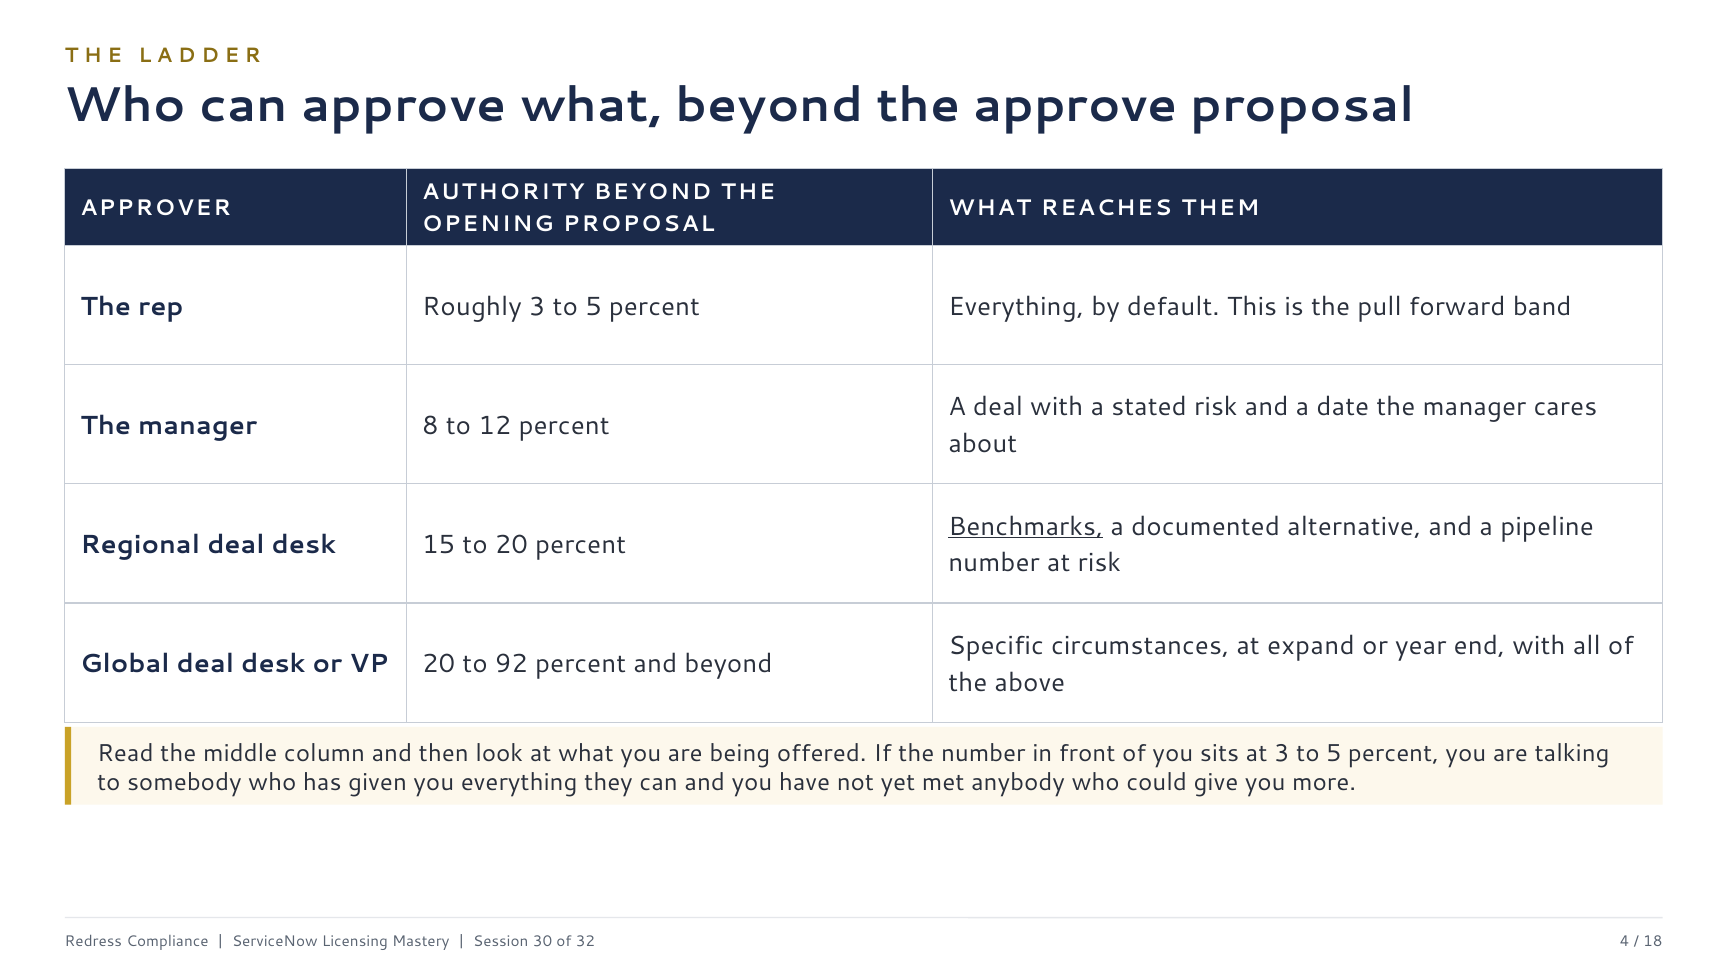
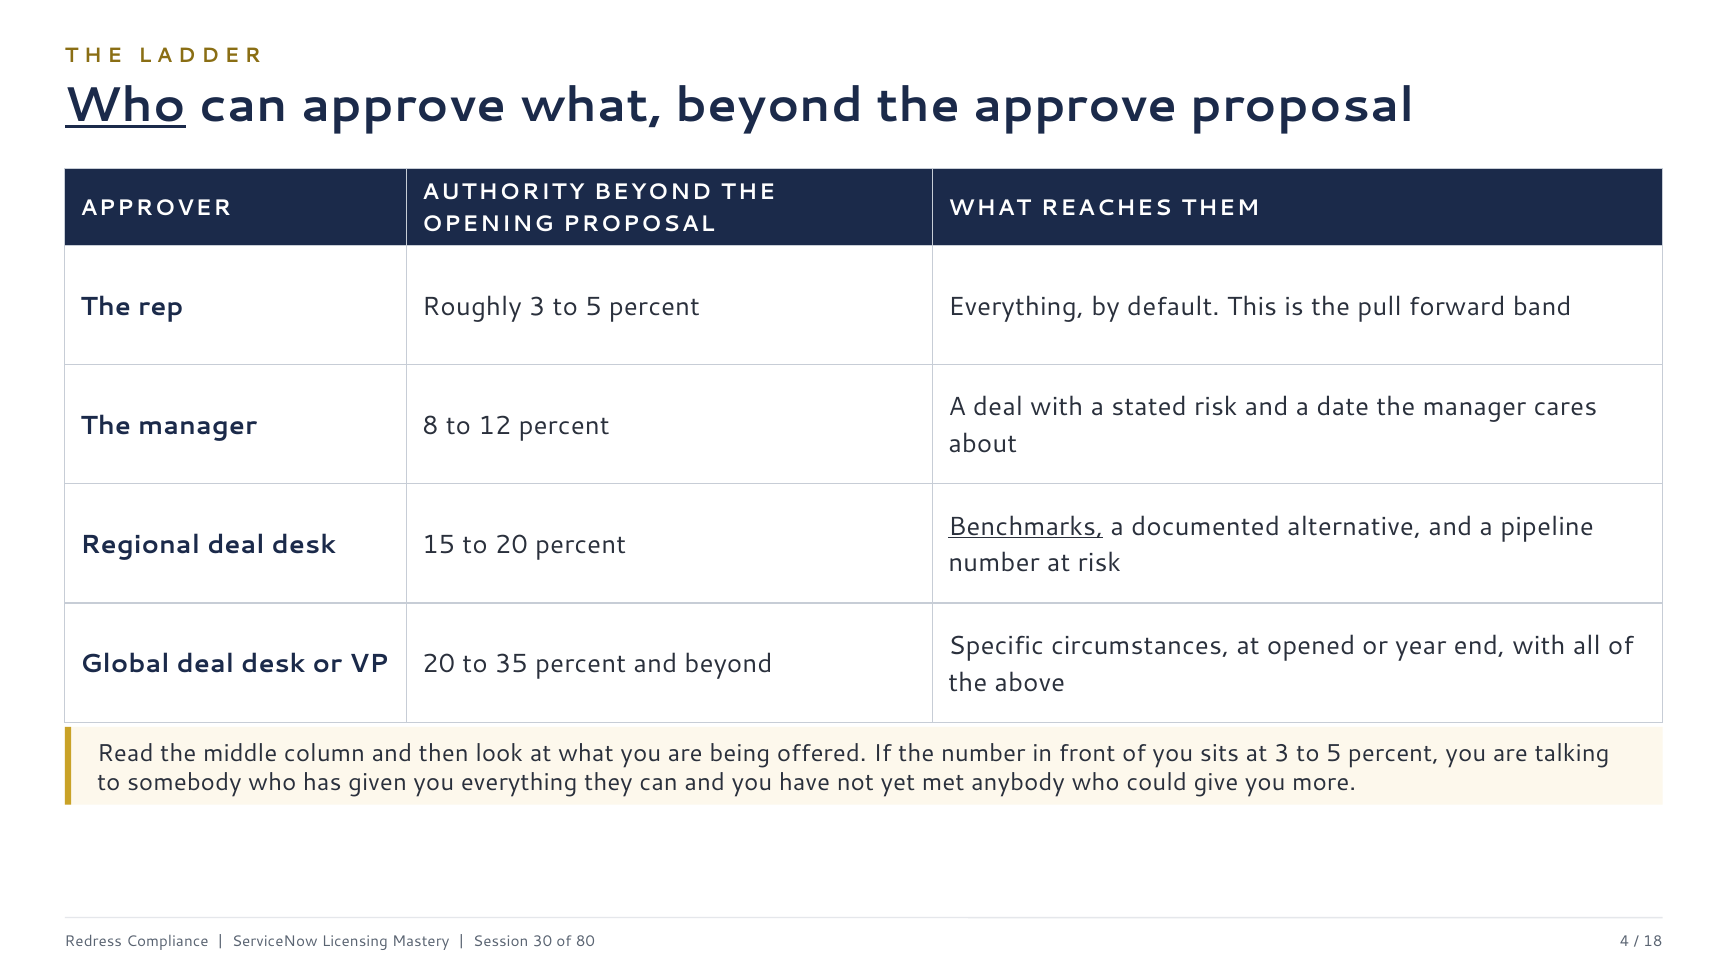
Who at (126, 105) underline: none -> present
expand: expand -> opened
92: 92 -> 35
32: 32 -> 80
